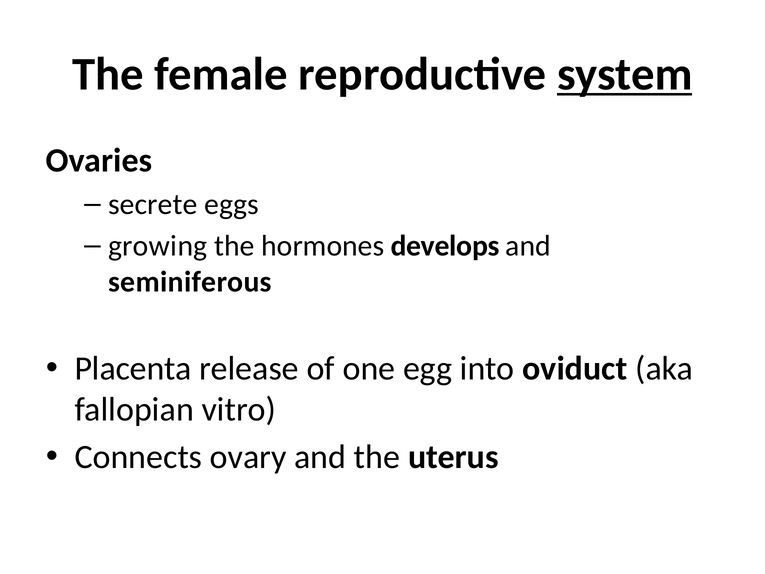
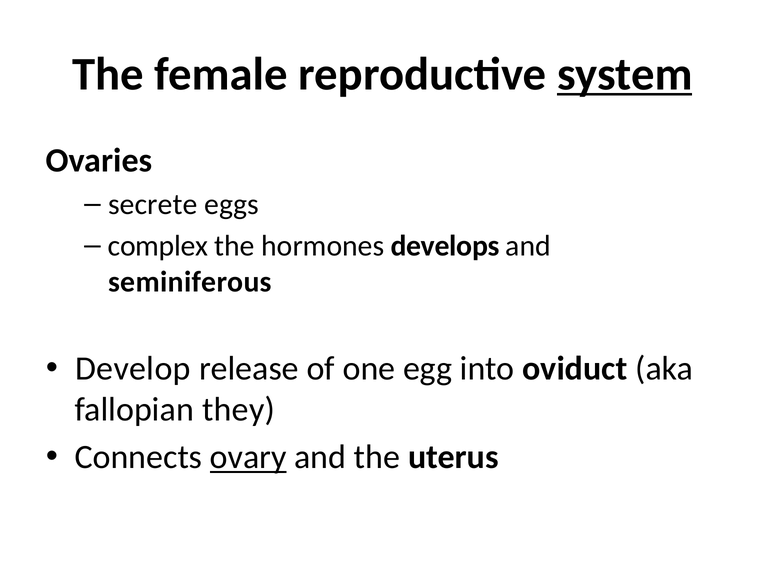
growing: growing -> complex
Placenta: Placenta -> Develop
vitro: vitro -> they
ovary underline: none -> present
